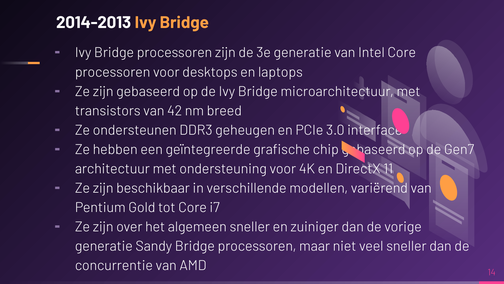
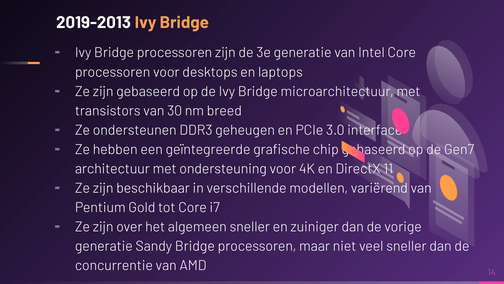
2014-2013: 2014-2013 -> 2019-2013
42: 42 -> 30
